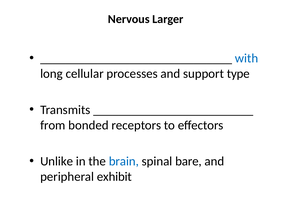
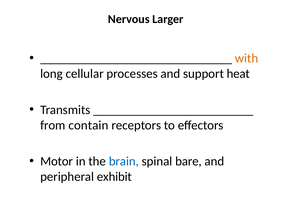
with colour: blue -> orange
type: type -> heat
bonded: bonded -> contain
Unlike: Unlike -> Motor
